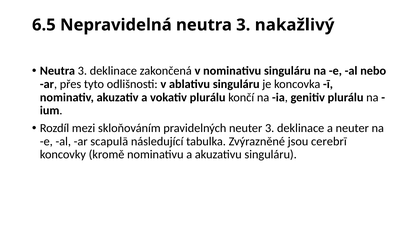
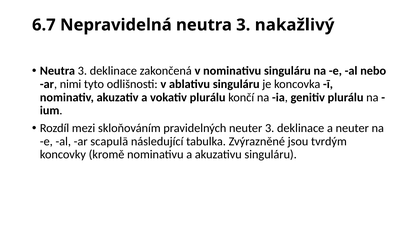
6.5: 6.5 -> 6.7
přes: přes -> nimi
cerebrī: cerebrī -> tvrdým
